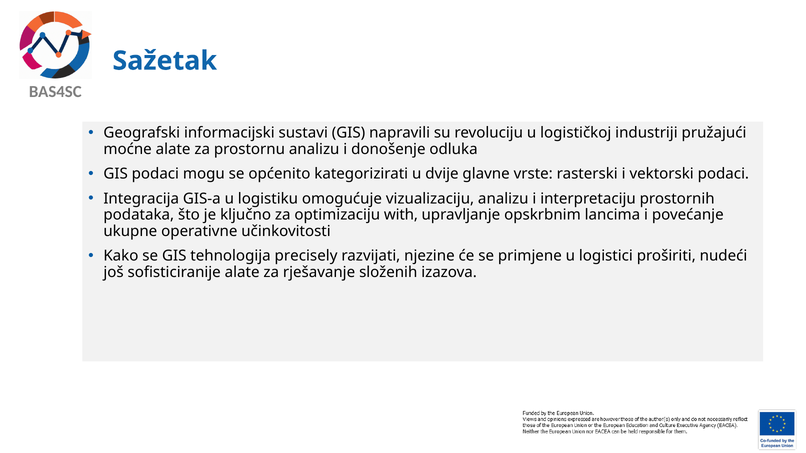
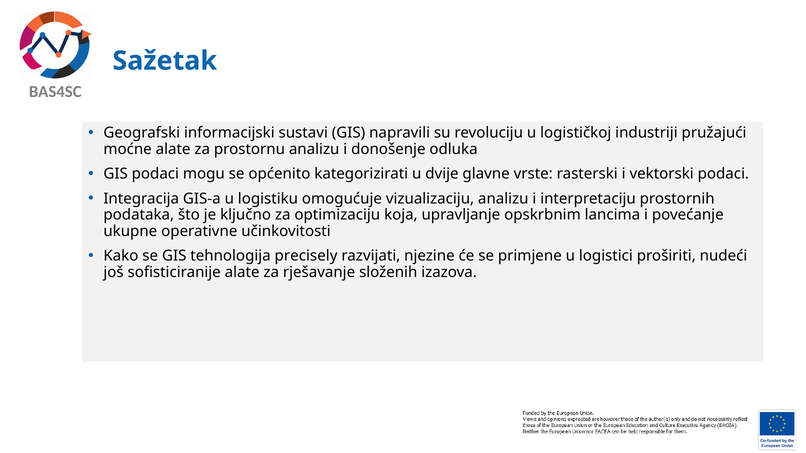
with: with -> koja
